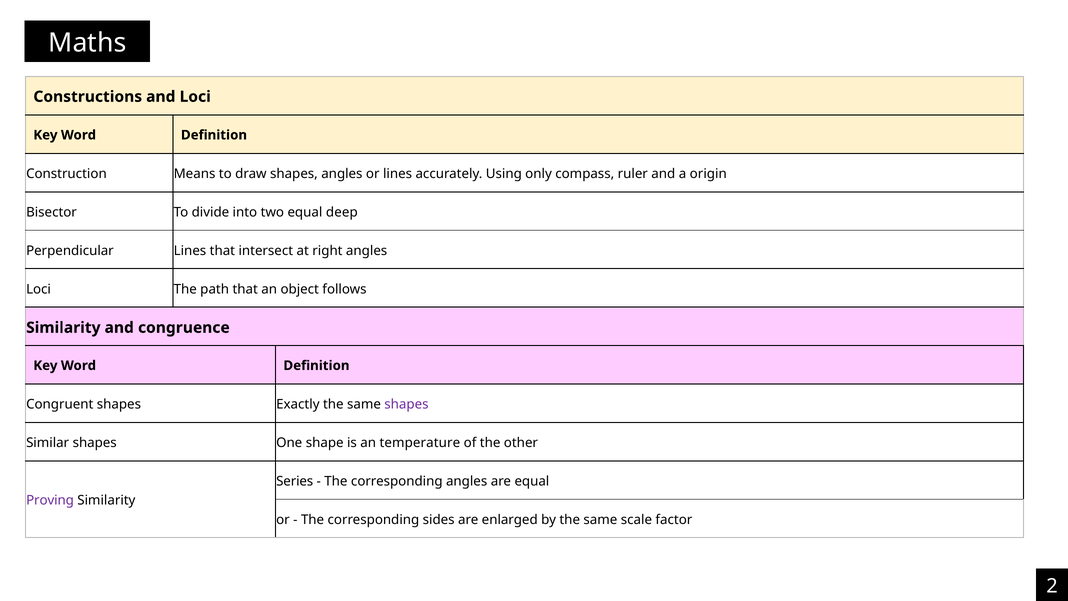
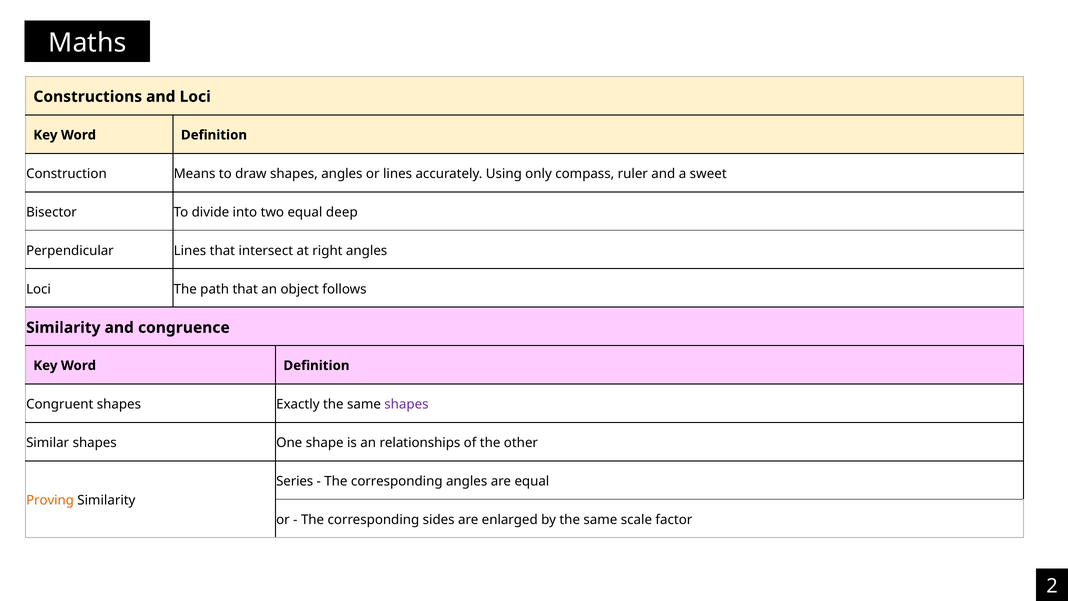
origin: origin -> sweet
temperature: temperature -> relationships
Proving colour: purple -> orange
